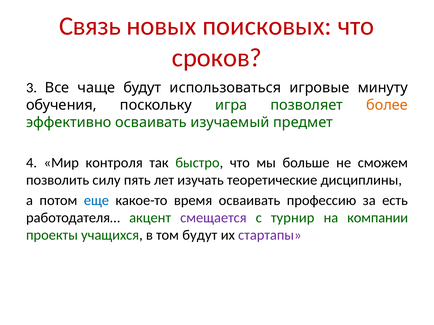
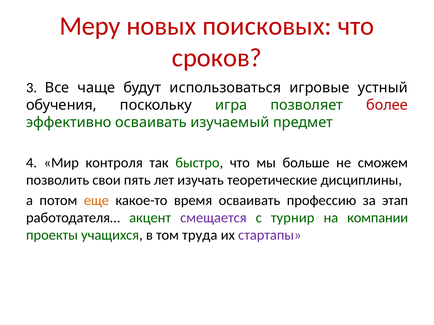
Связь: Связь -> Меру
минуту: минуту -> устный
более colour: orange -> red
силу: силу -> свои
еще colour: blue -> orange
есть: есть -> этап
том будут: будут -> труда
